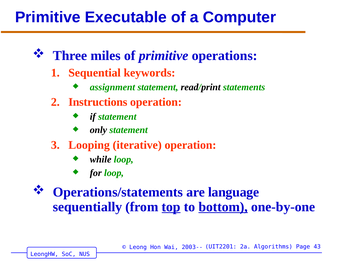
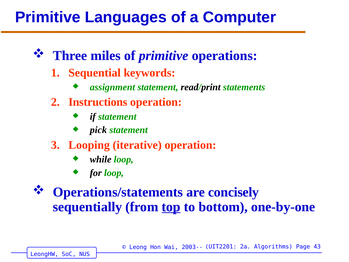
Executable: Executable -> Languages
only: only -> pick
language: language -> concisely
bottom underline: present -> none
